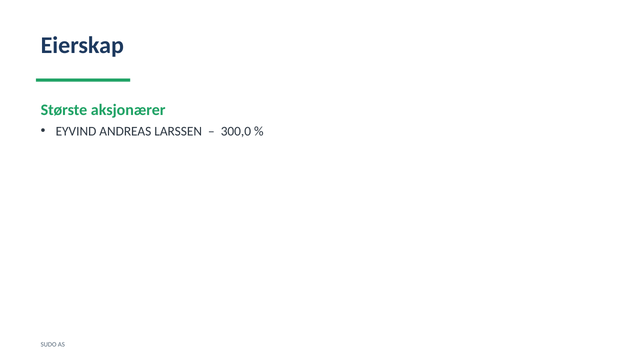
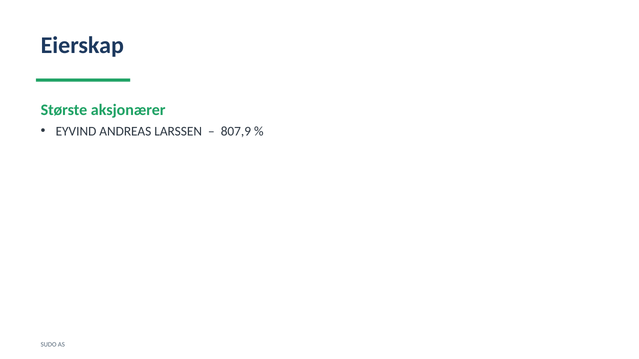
300,0: 300,0 -> 807,9
